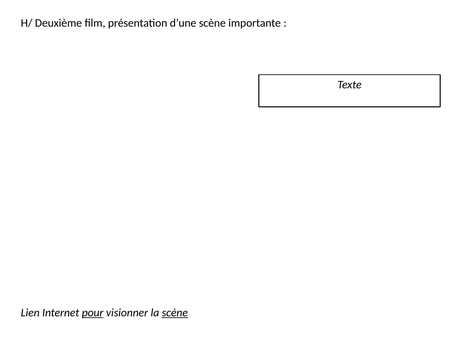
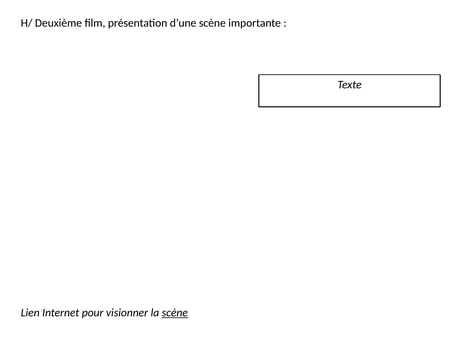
pour underline: present -> none
